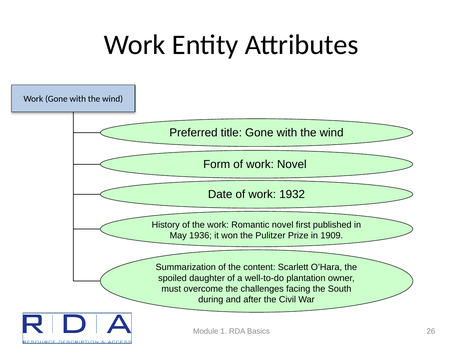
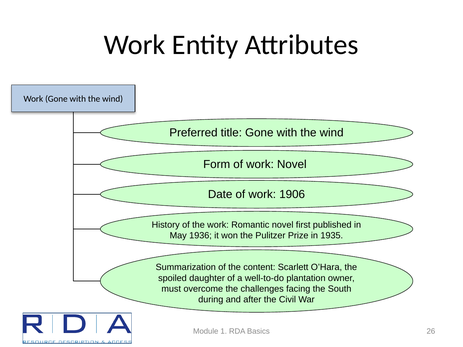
1932: 1932 -> 1906
1909: 1909 -> 1935
